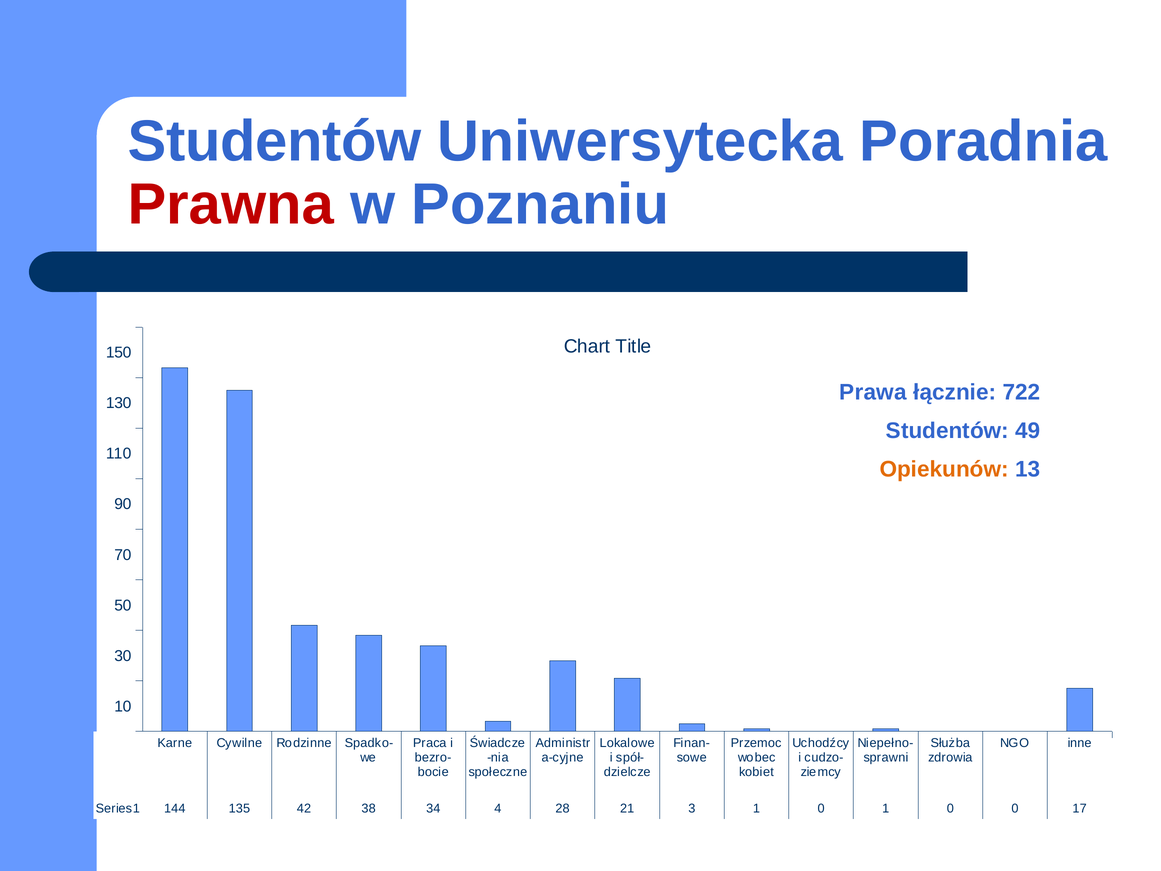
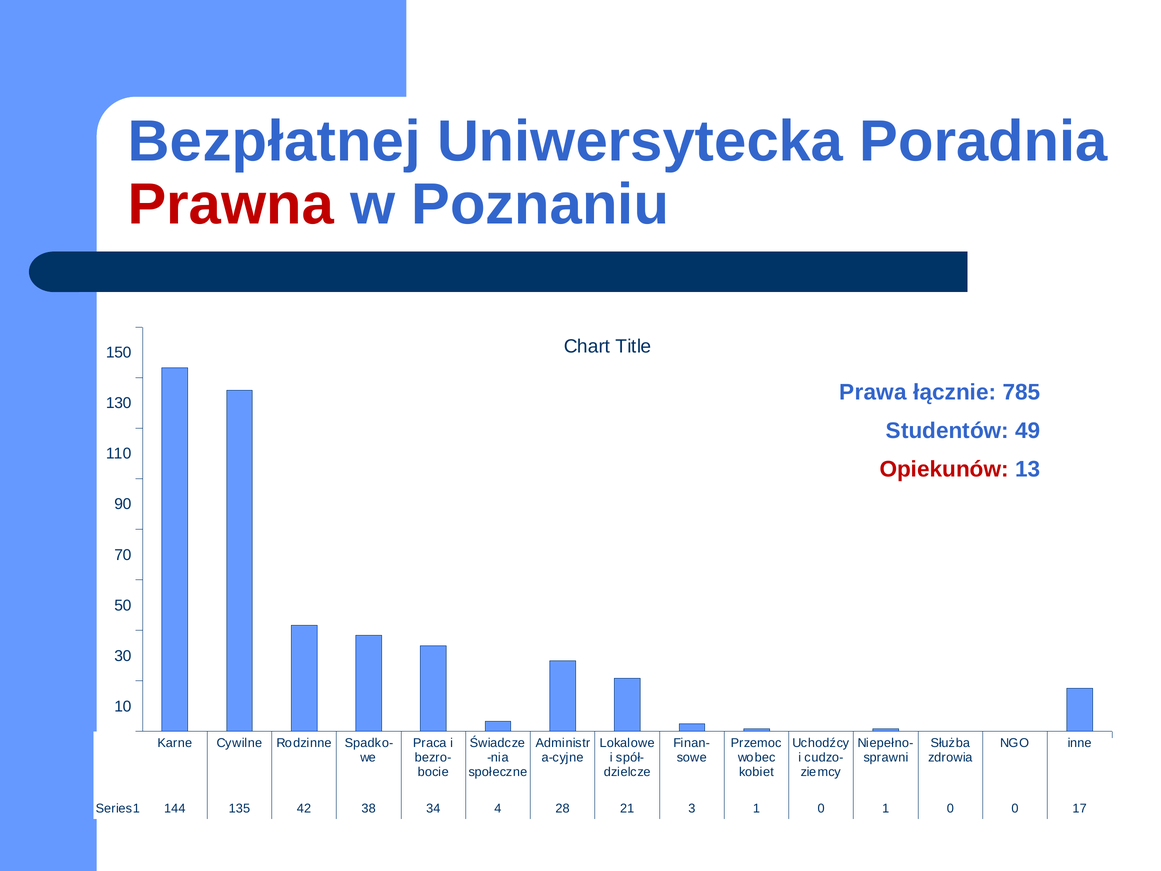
Studentów at (275, 142): Studentów -> Bezpłatnej
722: 722 -> 785
Opiekunów colour: orange -> red
